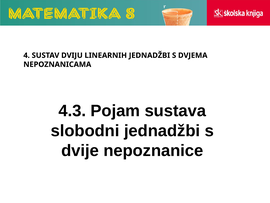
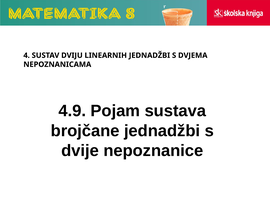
4.3: 4.3 -> 4.9
slobodni: slobodni -> brojčane
